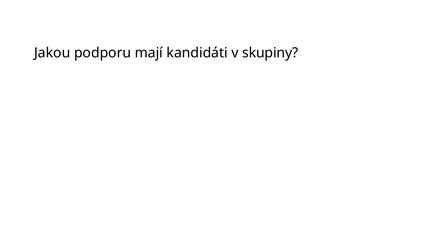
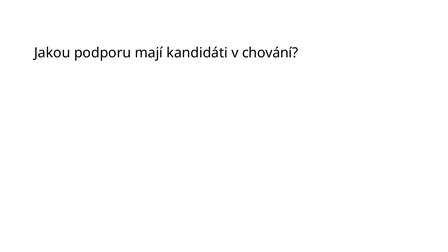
skupiny: skupiny -> chování
